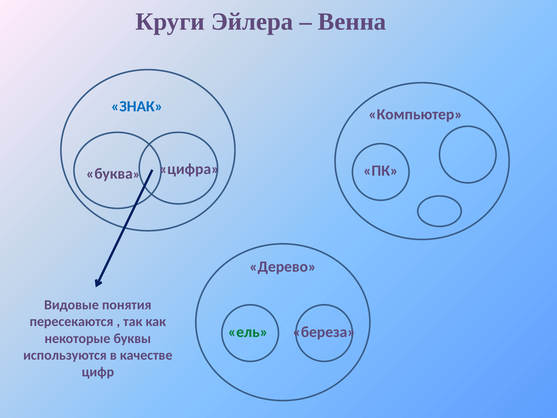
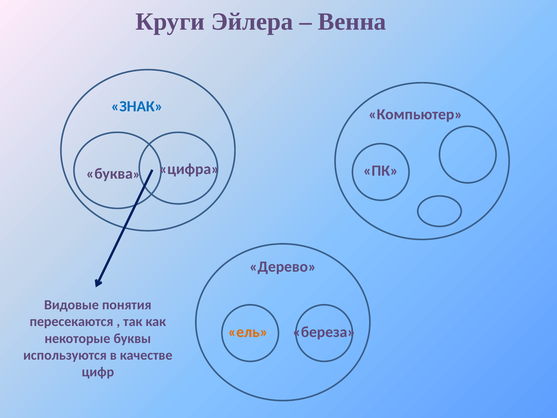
ель colour: green -> orange
